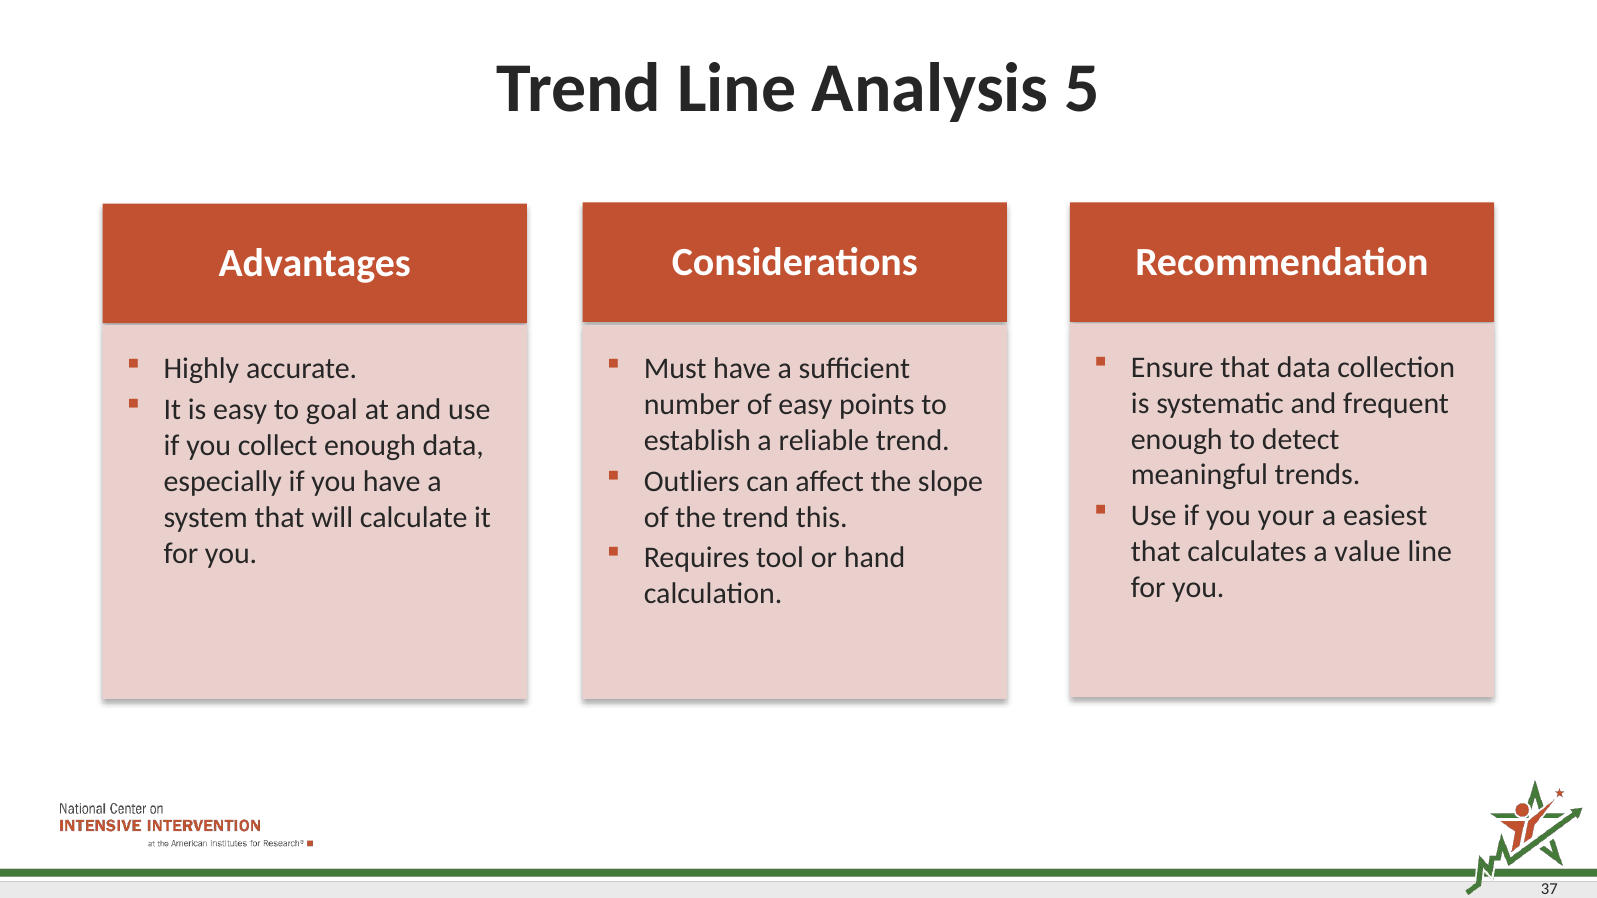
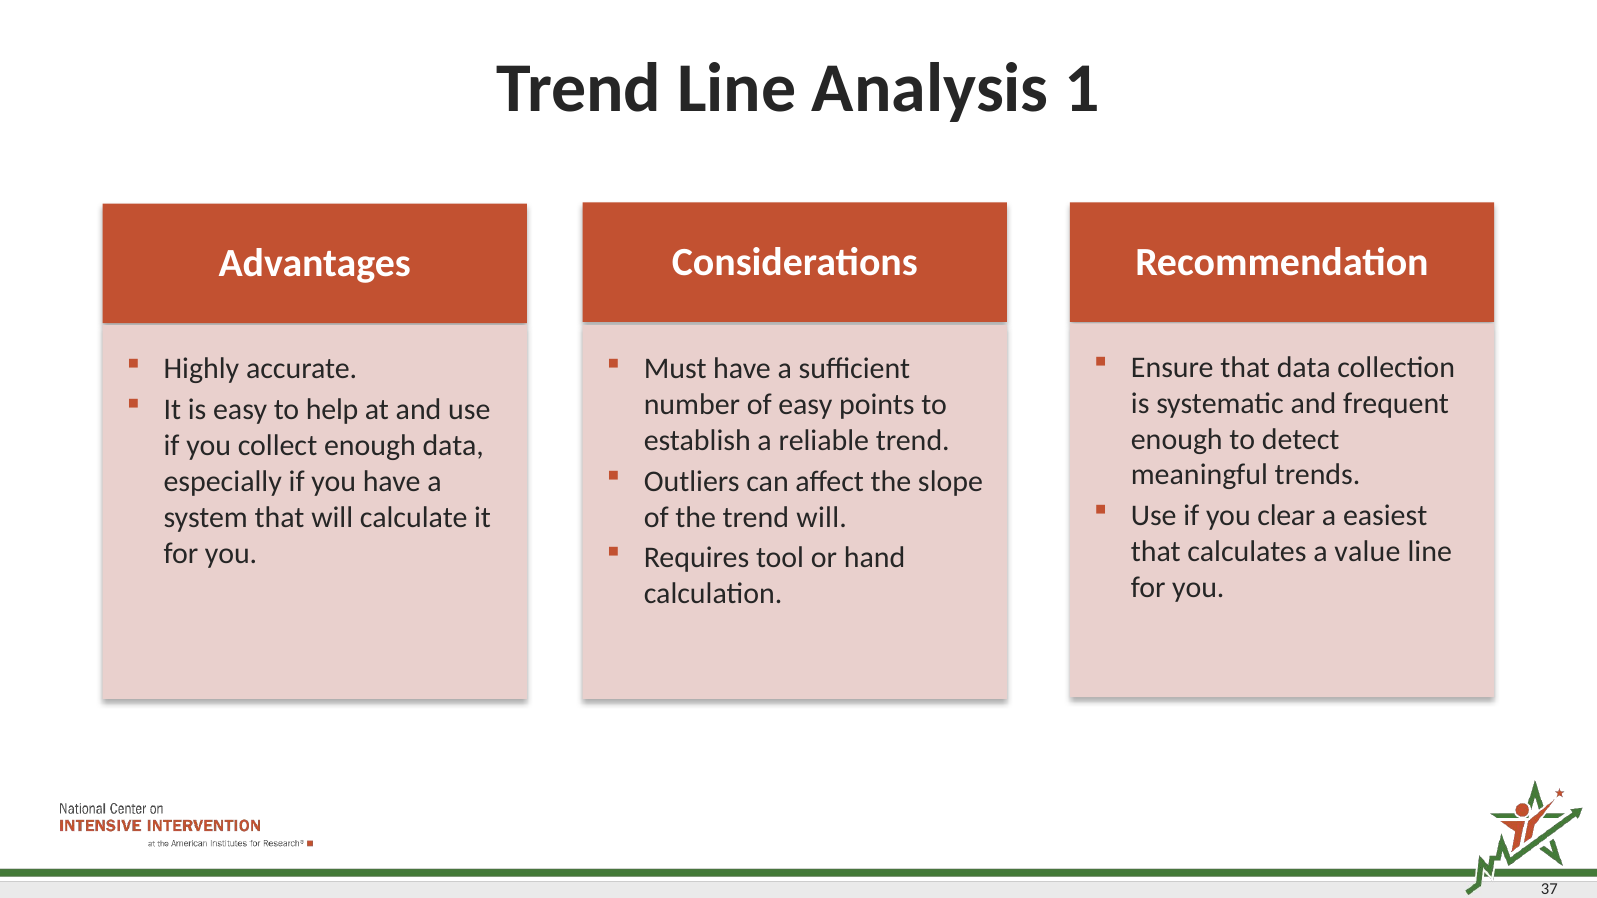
5: 5 -> 1
goal: goal -> help
your: your -> clear
trend this: this -> will
